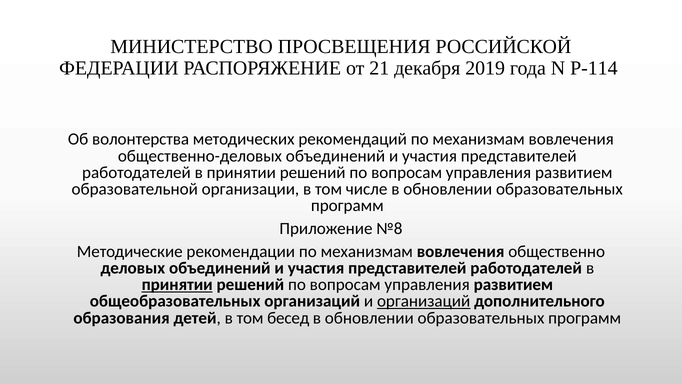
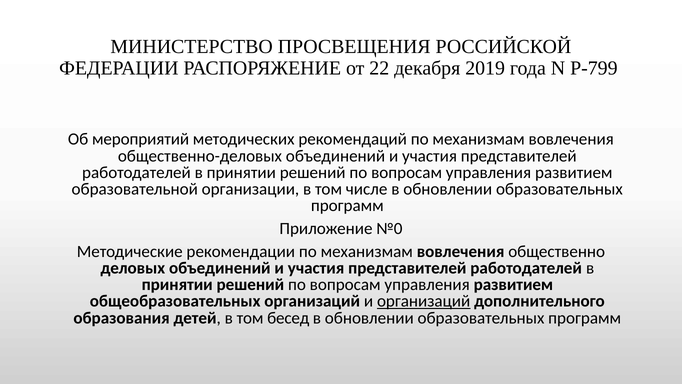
21: 21 -> 22
Р-114: Р-114 -> Р-799
волонтерства: волонтерства -> мероприятий
№8: №8 -> №0
принятии at (177, 284) underline: present -> none
